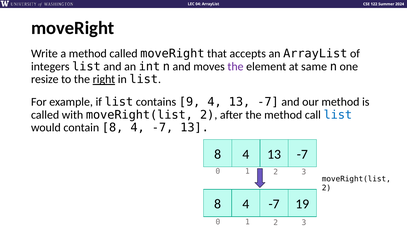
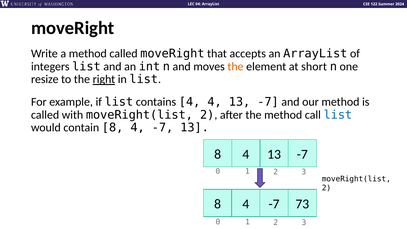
the at (236, 66) colour: purple -> orange
same: same -> short
contains 9: 9 -> 4
19: 19 -> 73
